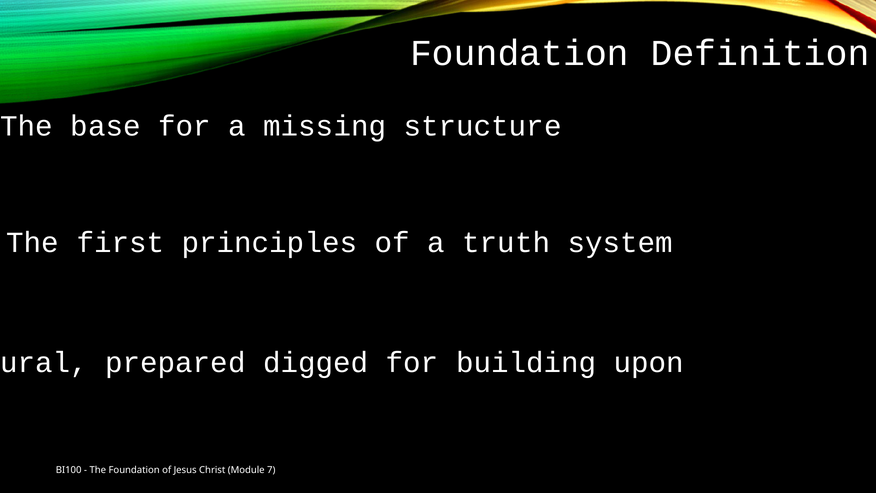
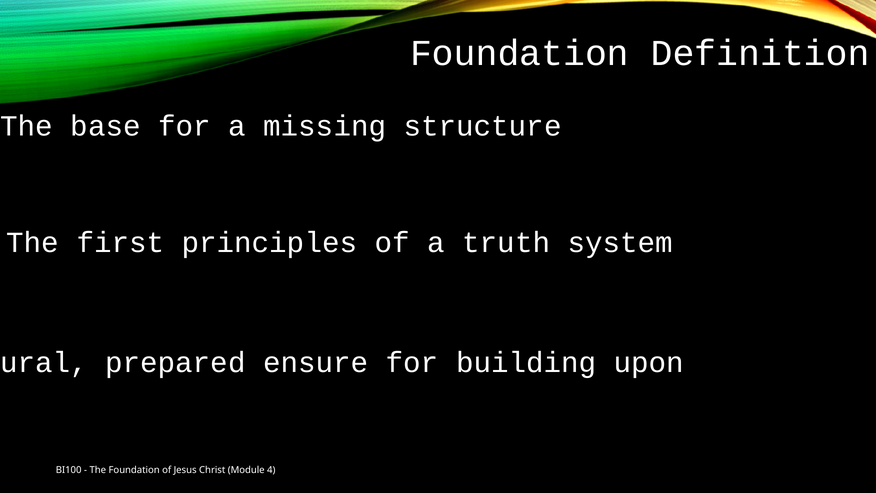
digged: digged -> ensure
7: 7 -> 4
